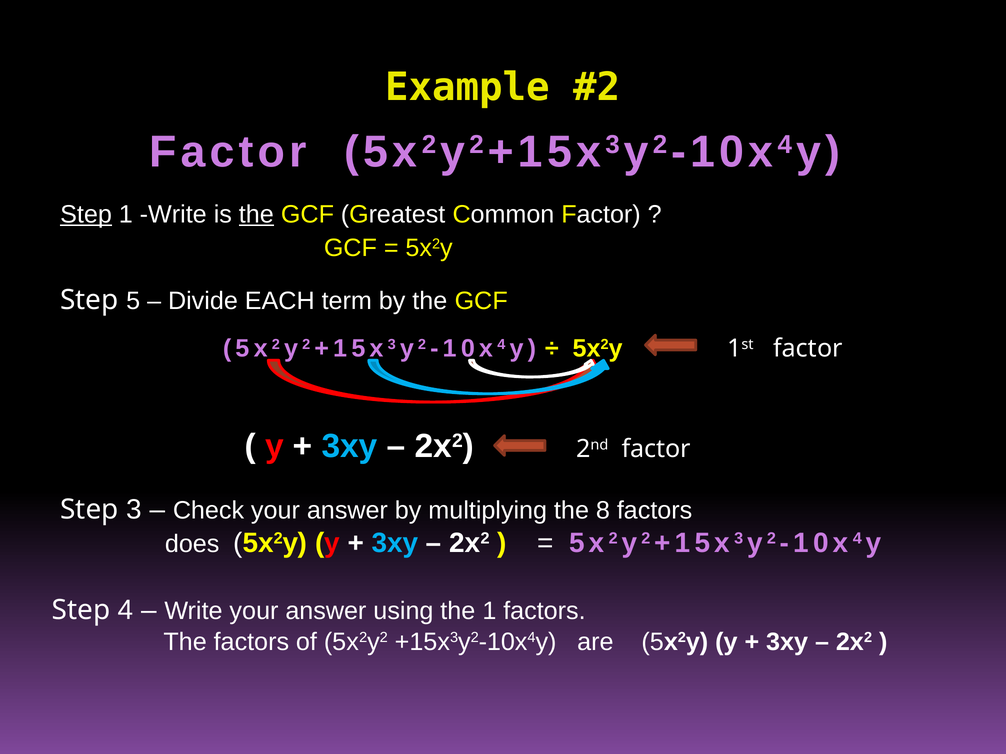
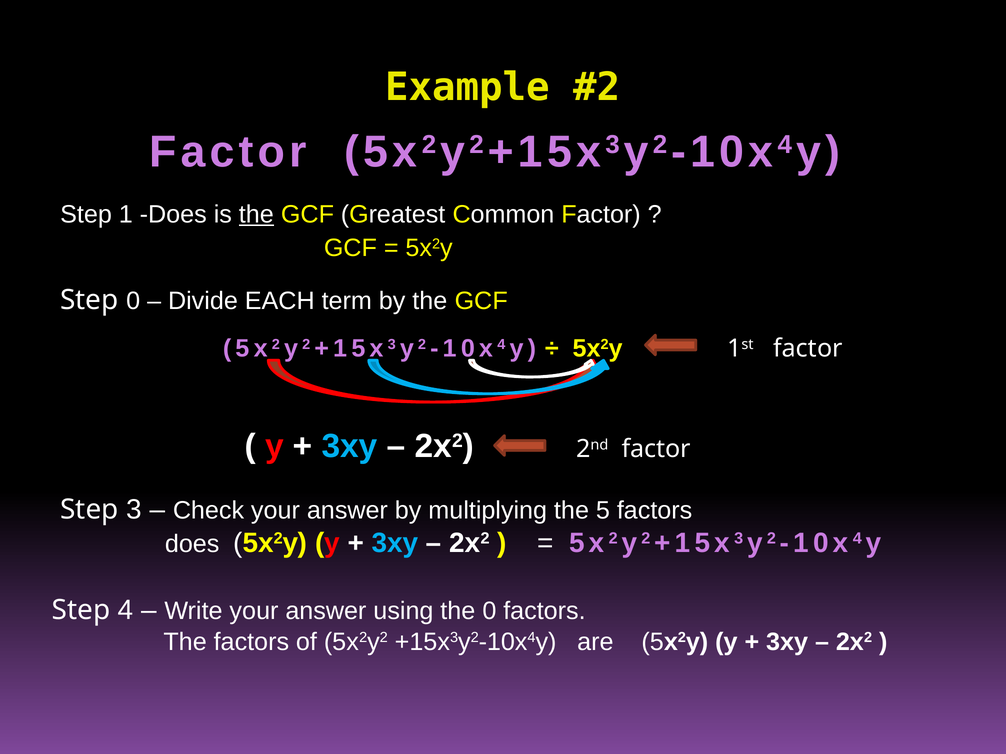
Step at (86, 215) underline: present -> none
1 Write: Write -> Does
Step 5: 5 -> 0
8: 8 -> 5
the 1: 1 -> 0
